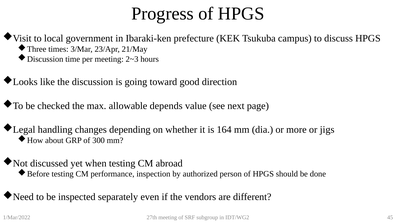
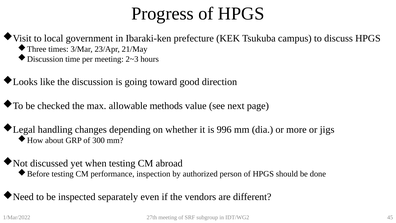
depends: depends -> methods
164: 164 -> 996
